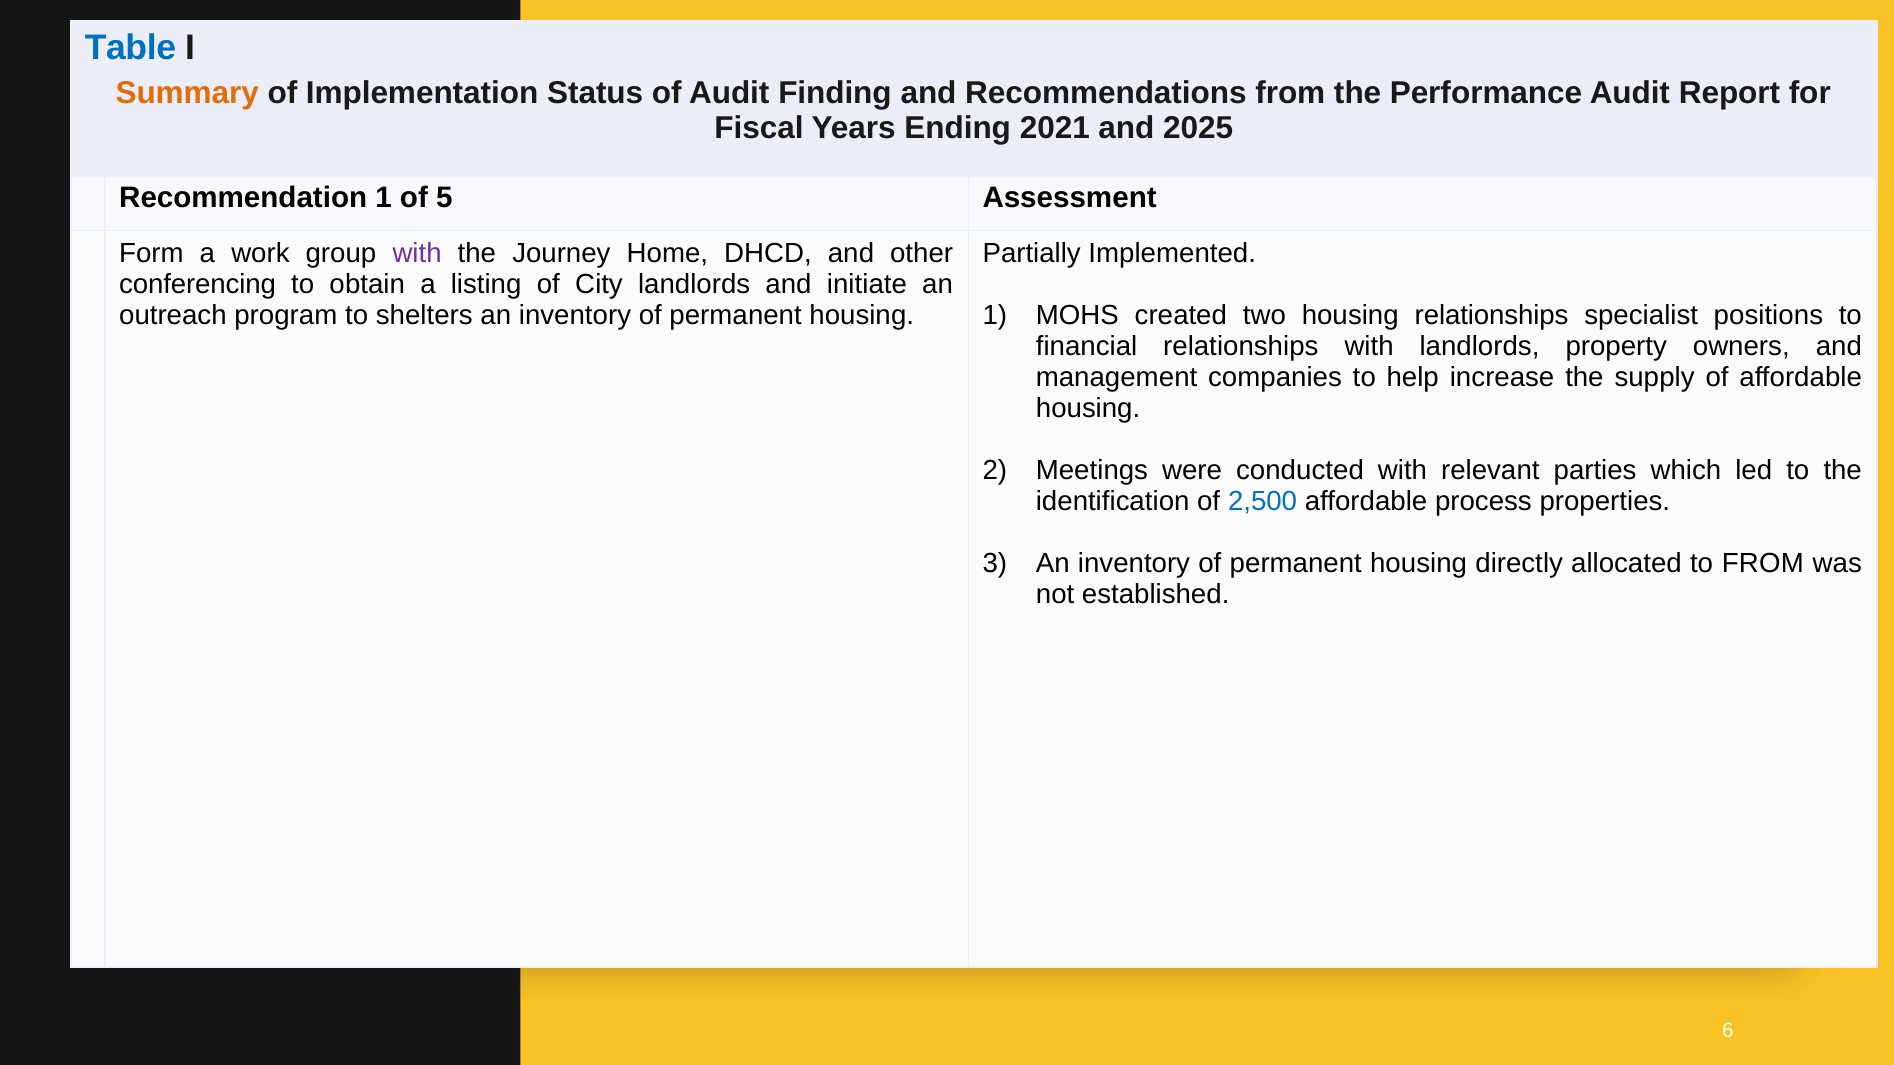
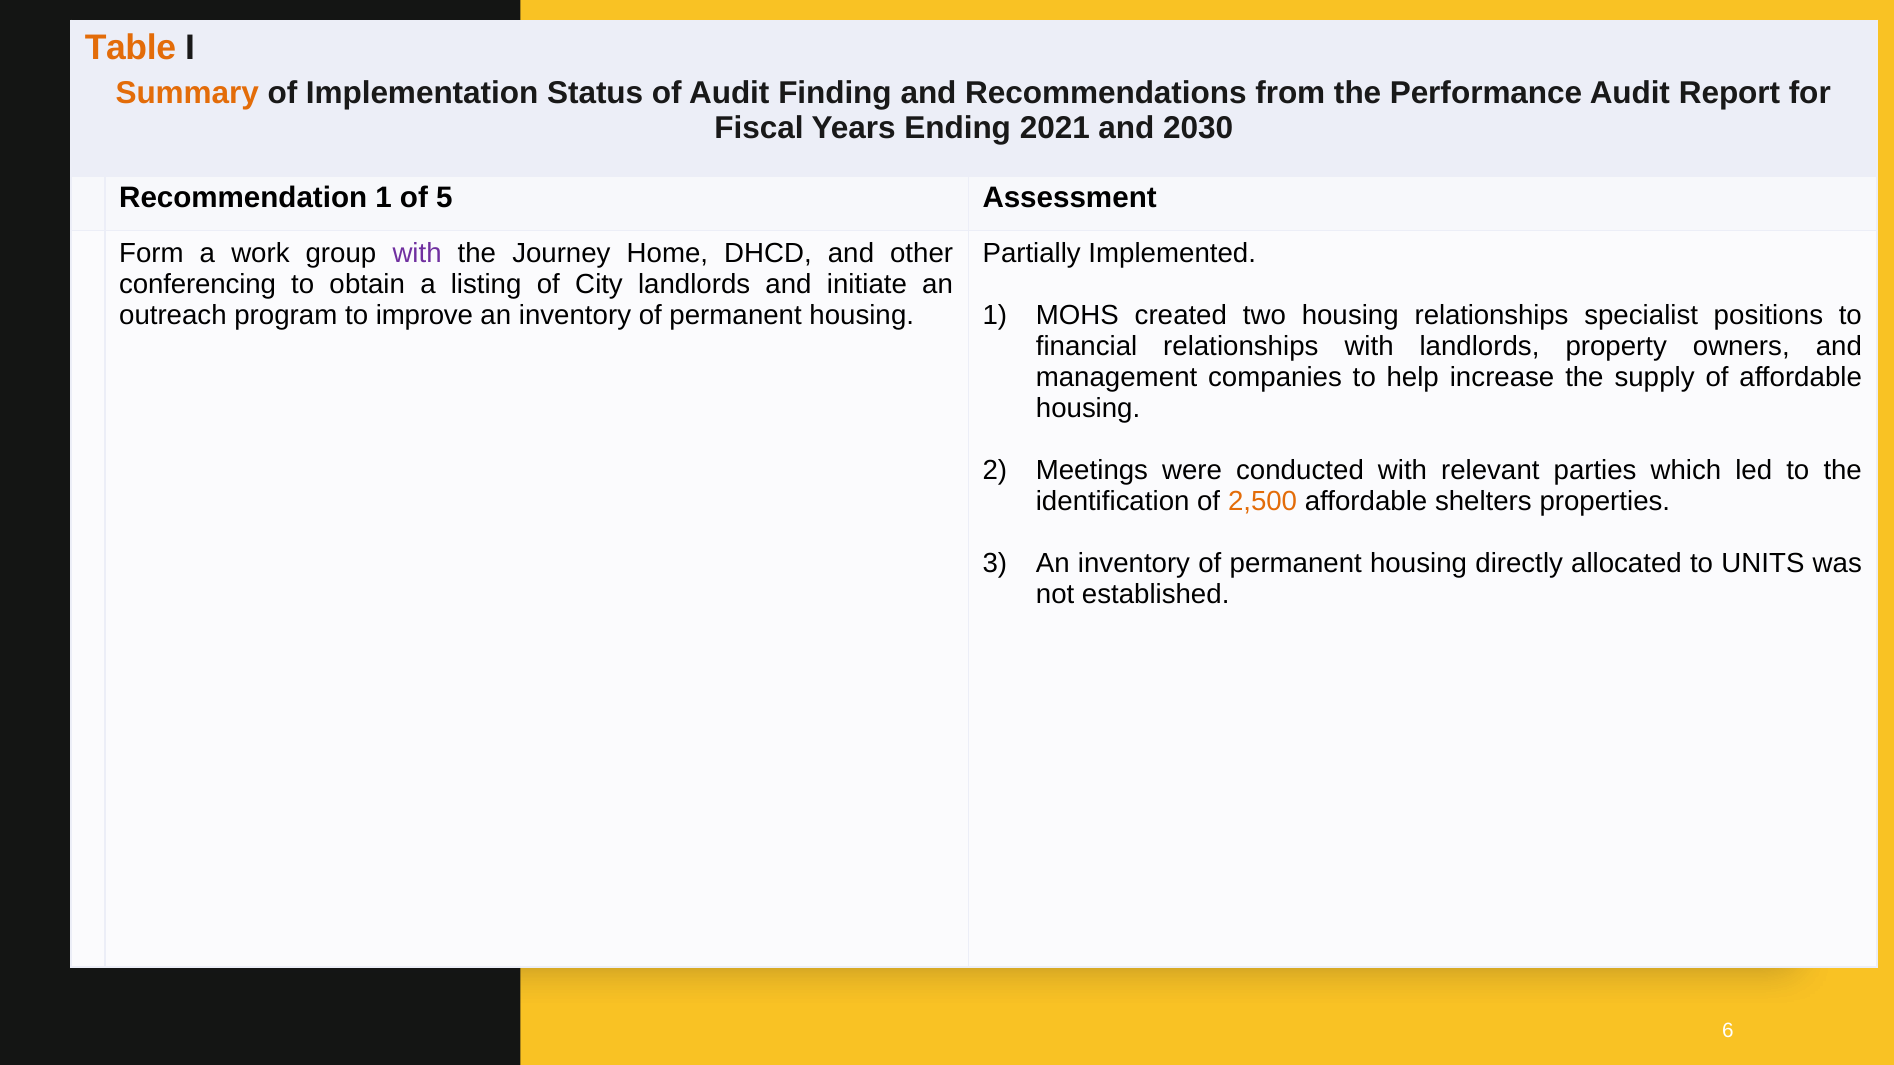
Table colour: blue -> orange
2025: 2025 -> 2030
shelters: shelters -> improve
2,500 colour: blue -> orange
process: process -> shelters
to FROM: FROM -> UNITS
